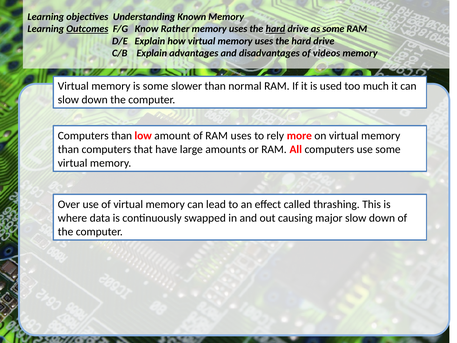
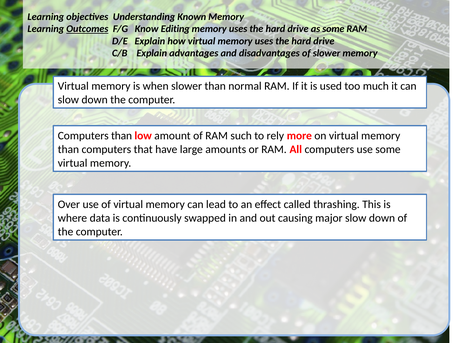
Rather: Rather -> Editing
hard at (275, 29) underline: present -> none
of videos: videos -> slower
is some: some -> when
RAM uses: uses -> such
